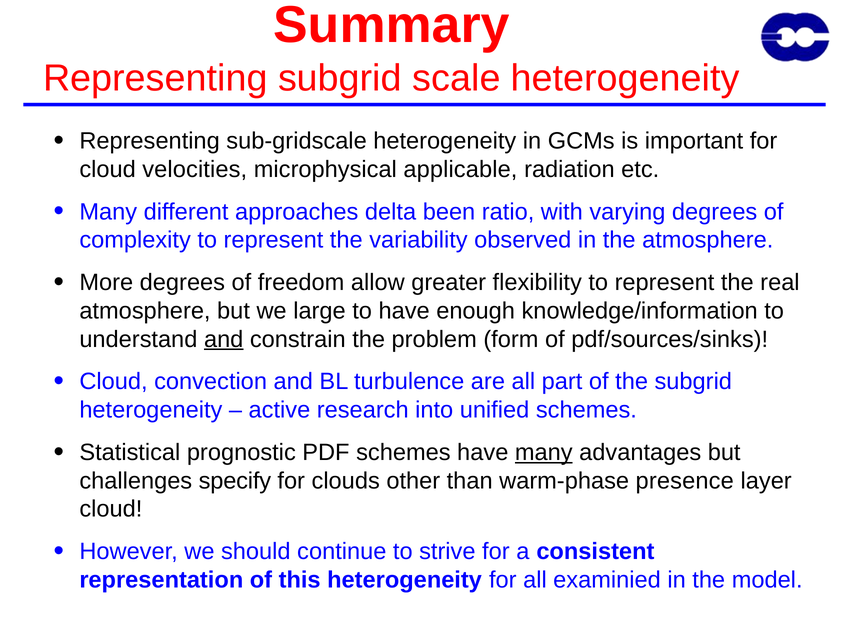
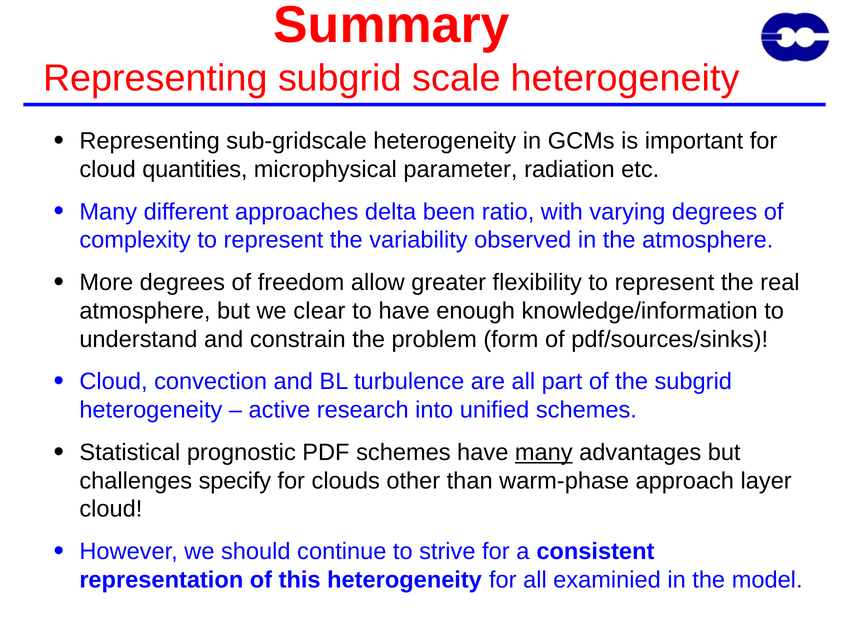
velocities: velocities -> quantities
applicable: applicable -> parameter
large: large -> clear
and at (224, 339) underline: present -> none
presence: presence -> approach
